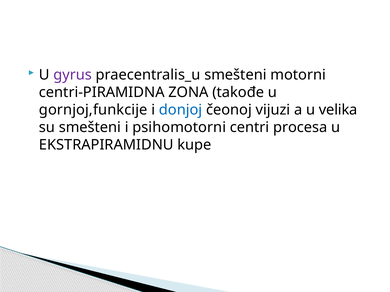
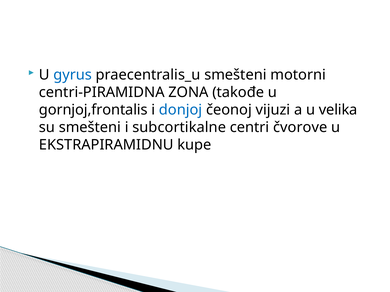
gyrus colour: purple -> blue
gornjoj,funkcije: gornjoj,funkcije -> gornjoj,frontalis
psihomotorni: psihomotorni -> subcortikalne
procesa: procesa -> čvorove
